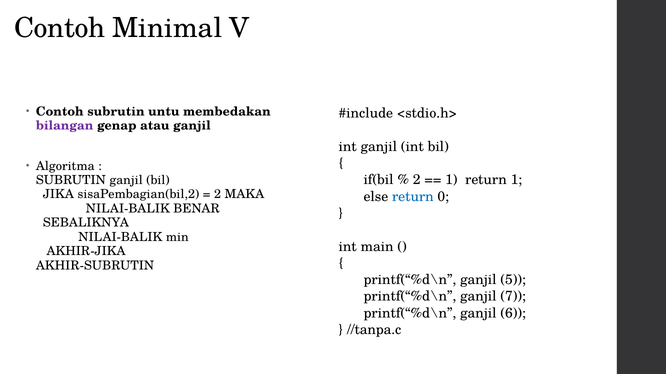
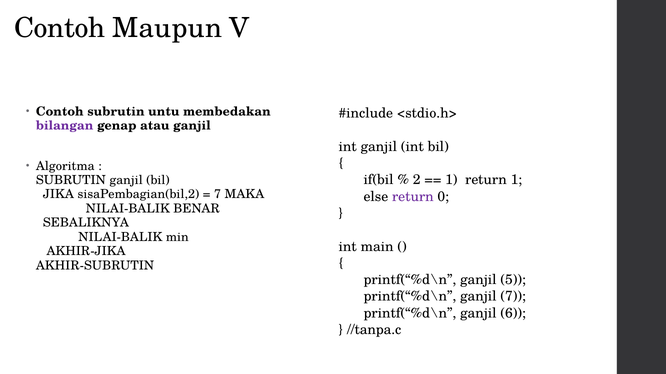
Minimal: Minimal -> Maupun
2 at (217, 195): 2 -> 7
return at (413, 197) colour: blue -> purple
